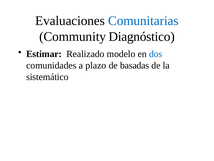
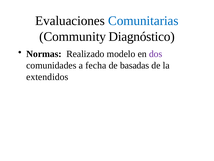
Estimar: Estimar -> Normas
dos colour: blue -> purple
plazo: plazo -> fecha
sistemático: sistemático -> extendidos
